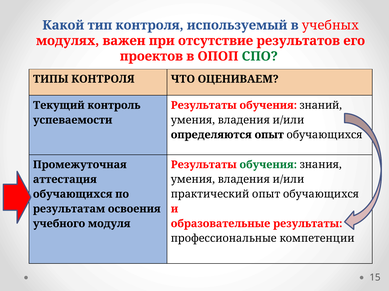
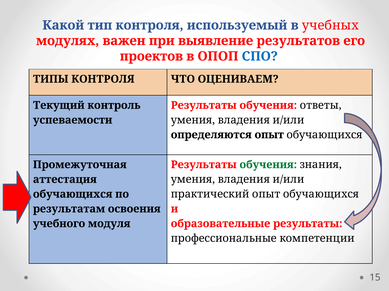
отсутствие: отсутствие -> выявление
СПО colour: green -> blue
знаний: знаний -> ответы
